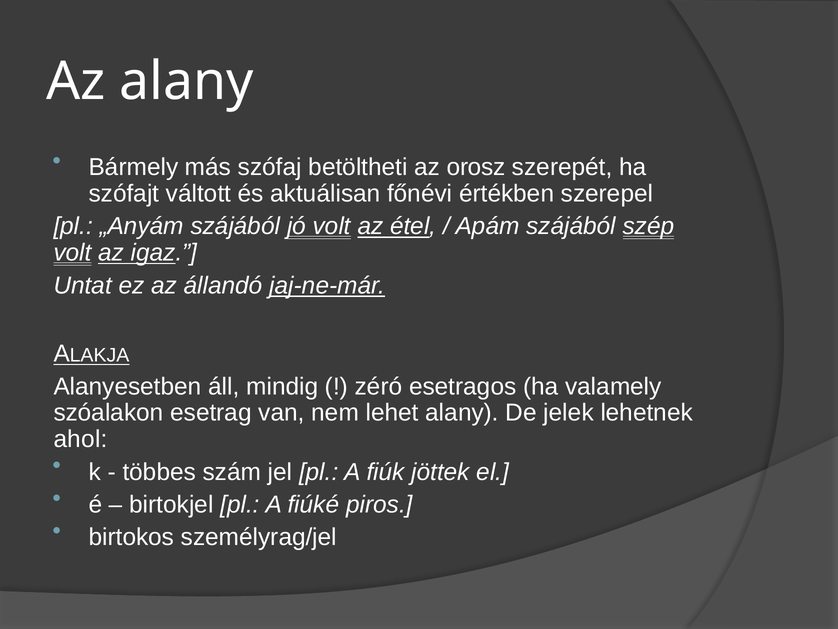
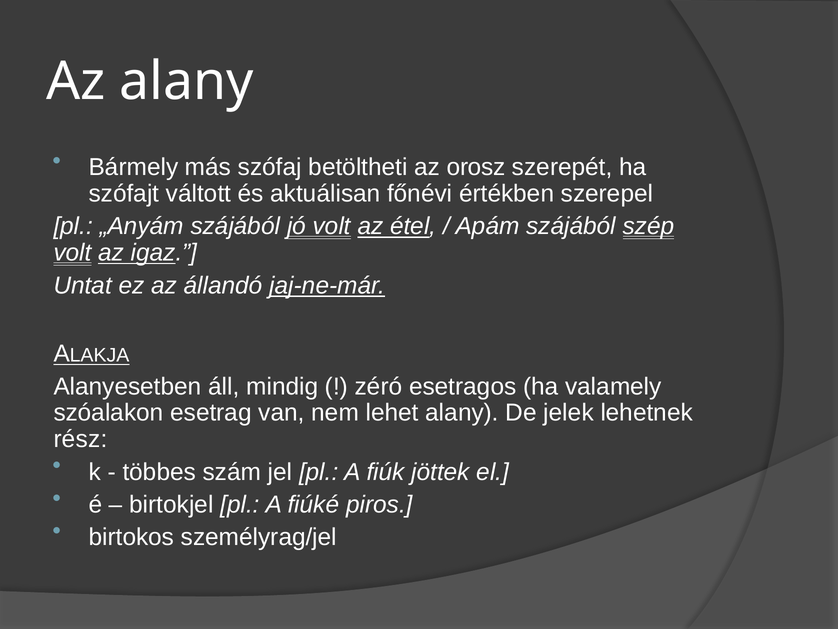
ahol: ahol -> rész
